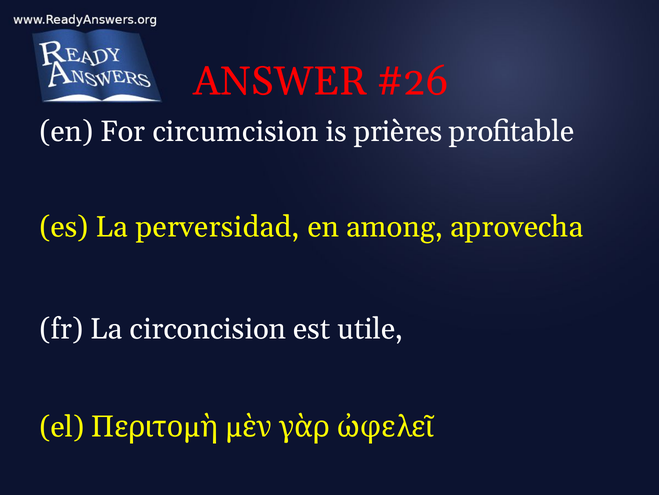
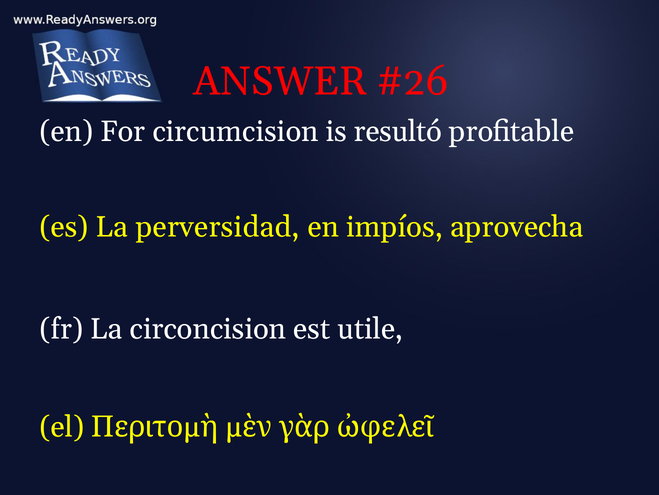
prières: prières -> resultó
among: among -> impíos
